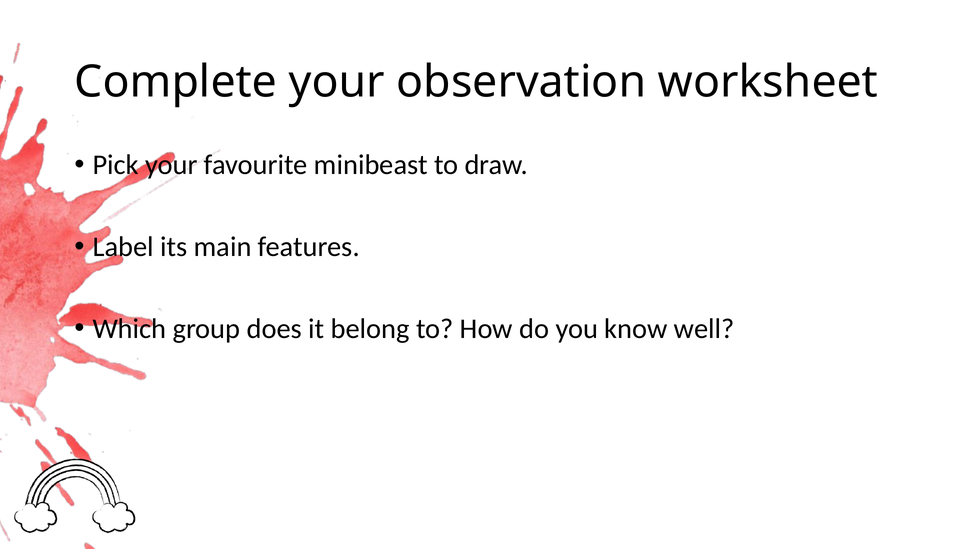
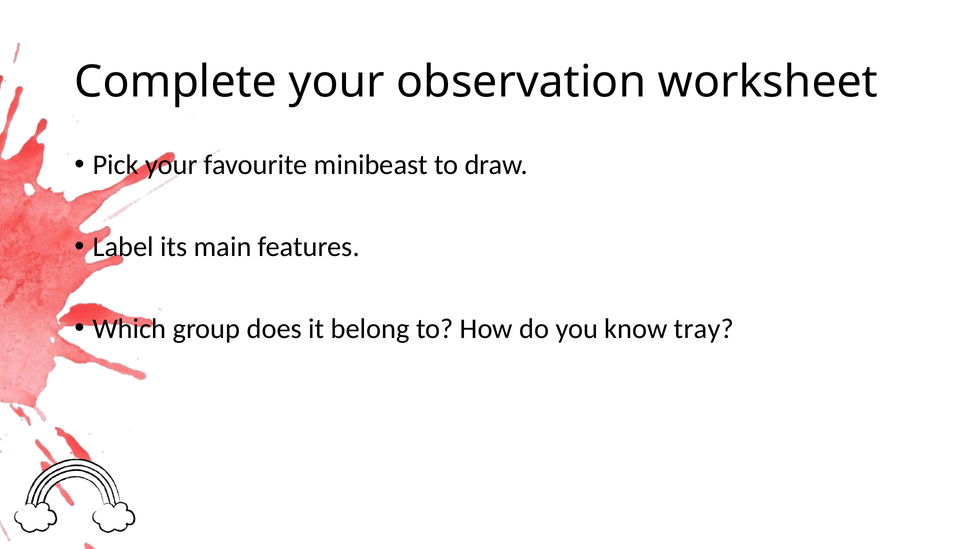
well: well -> tray
